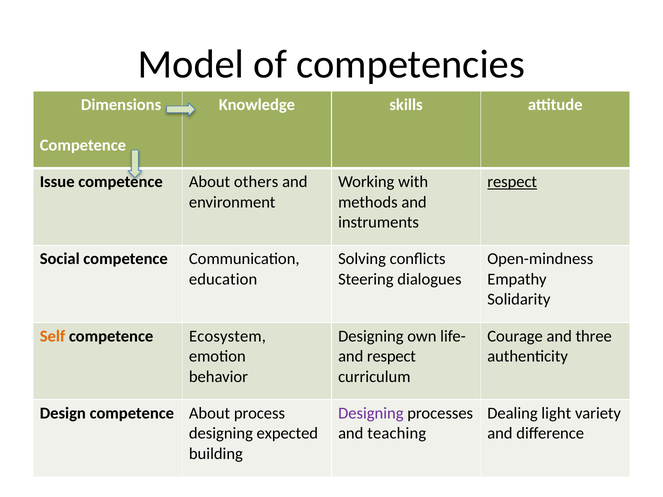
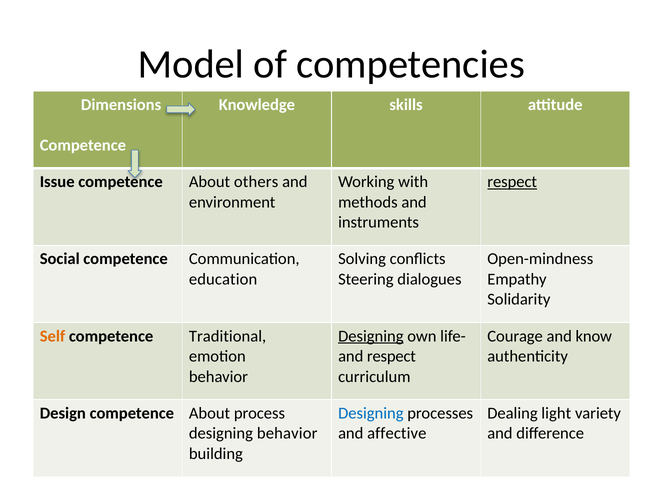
Ecosystem: Ecosystem -> Traditional
Designing at (371, 336) underline: none -> present
three: three -> know
Designing at (371, 413) colour: purple -> blue
designing expected: expected -> behavior
teaching: teaching -> affective
